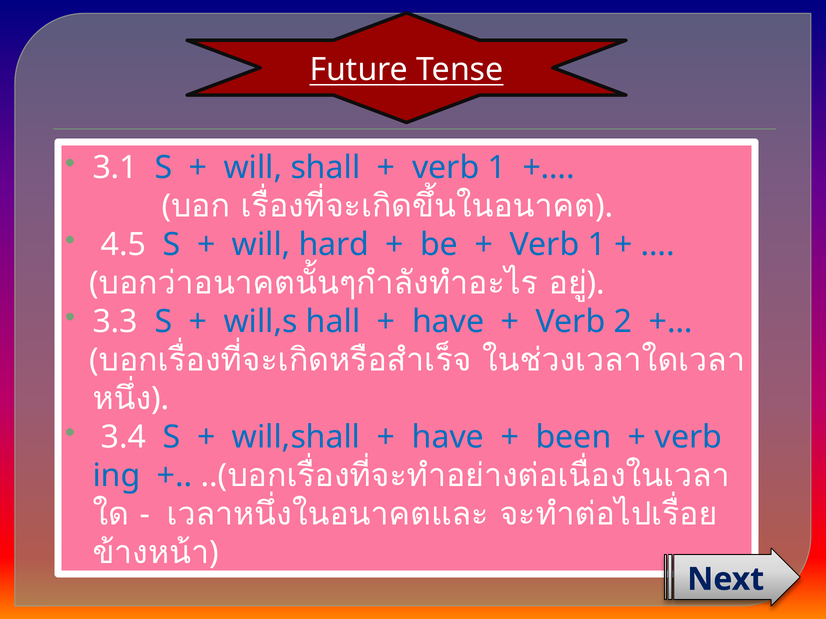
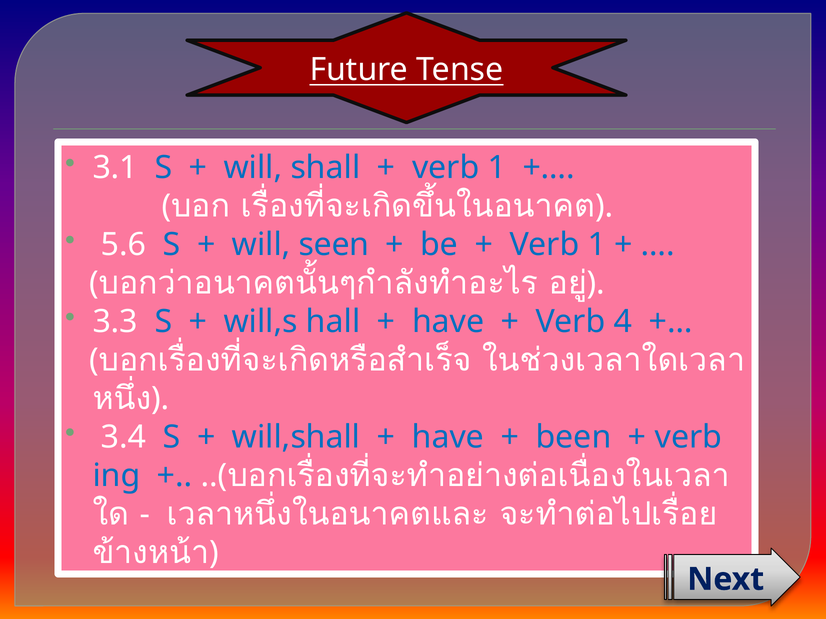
4.5: 4.5 -> 5.6
hard: hard -> seen
2: 2 -> 4
